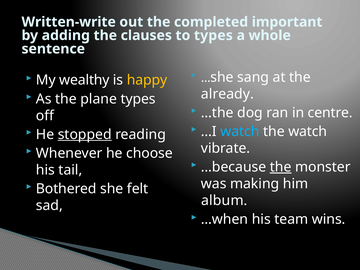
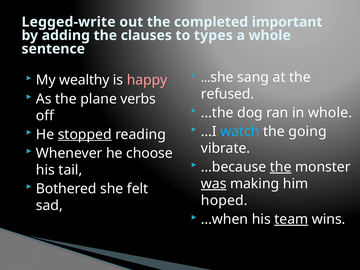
Written-write: Written-write -> Legged-write
happy colour: yellow -> pink
already: already -> refused
plane types: types -> verbs
in centre: centre -> whole
the watch: watch -> going
was underline: none -> present
album: album -> hoped
team underline: none -> present
